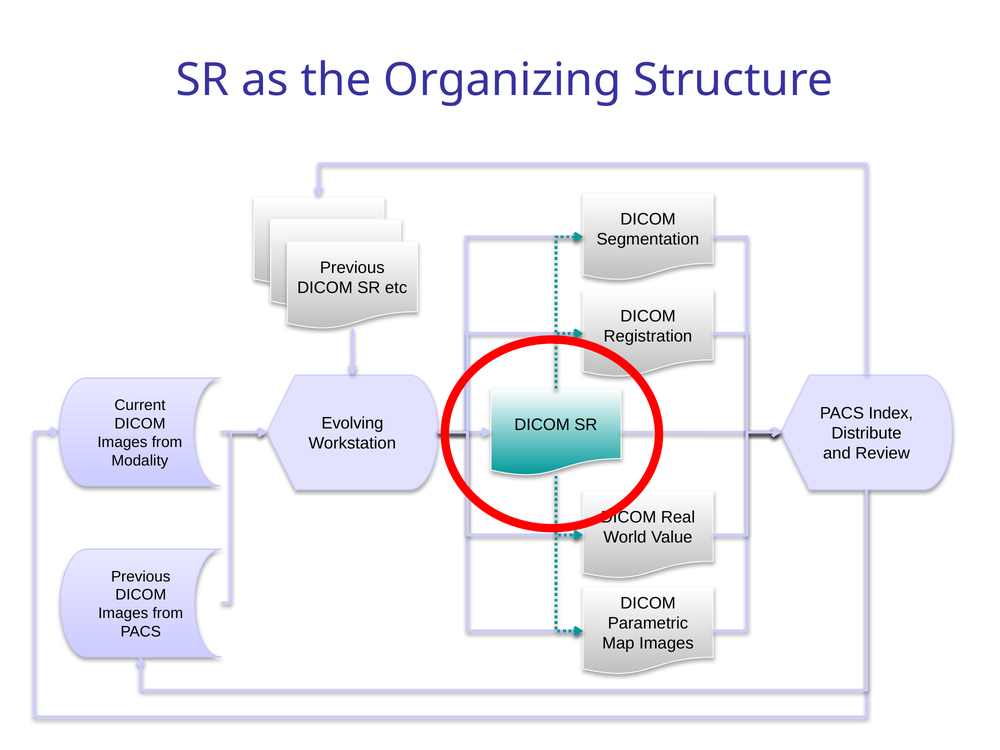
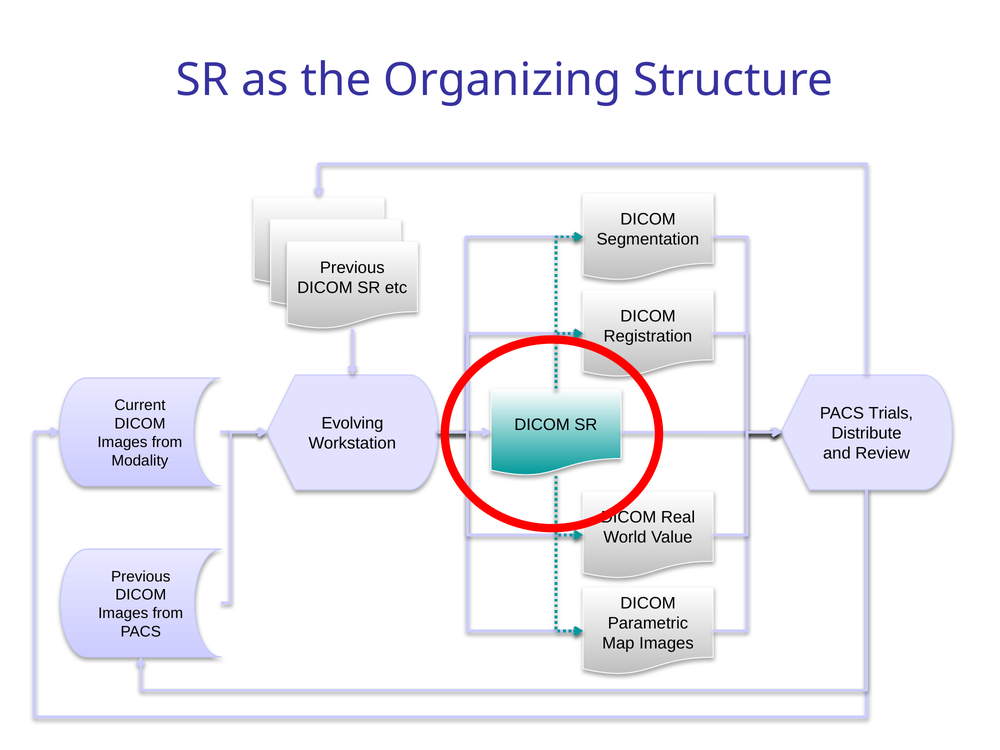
Index: Index -> Trials
